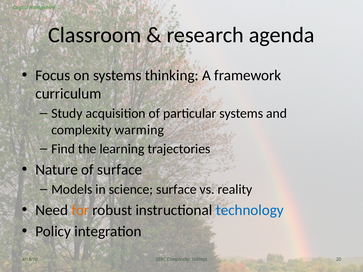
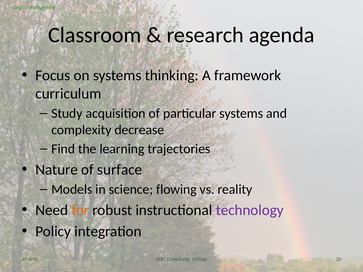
warming: warming -> decrease
science surface: surface -> flowing
technology colour: blue -> purple
